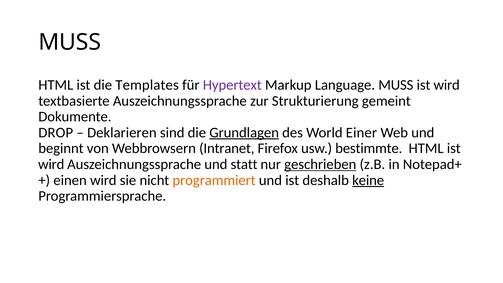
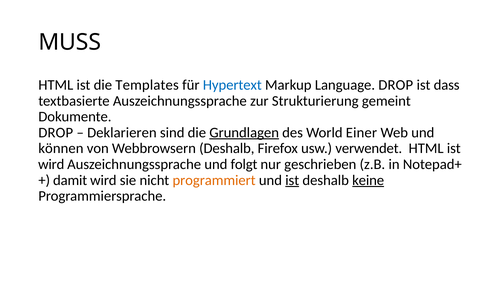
Hypertext colour: purple -> blue
Language MUSS: MUSS -> DROP
wird at (447, 85): wird -> dass
beginnt: beginnt -> können
Webbrowsern Intranet: Intranet -> Deshalb
bestimmte: bestimmte -> verwendet
statt: statt -> folgt
geschrieben underline: present -> none
einen: einen -> damit
ist at (292, 180) underline: none -> present
